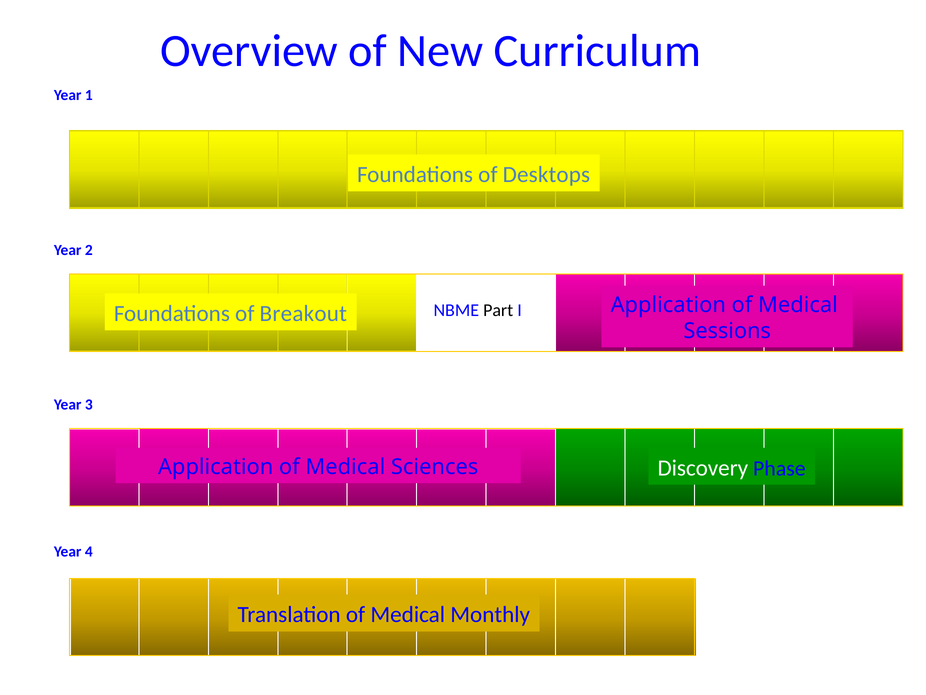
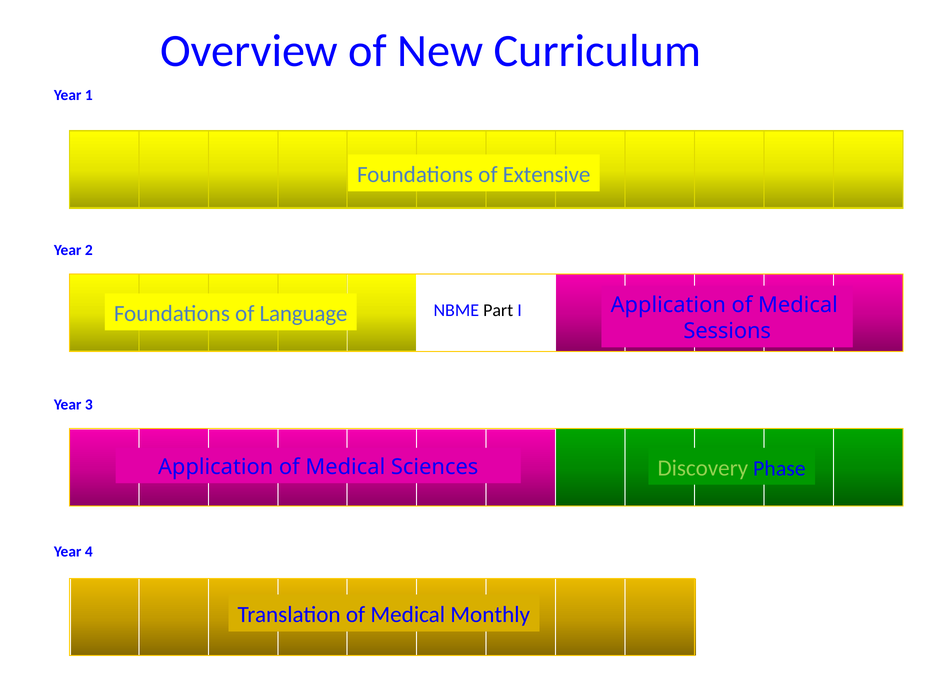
Desktops: Desktops -> Extensive
Breakout: Breakout -> Language
Discovery colour: white -> light green
